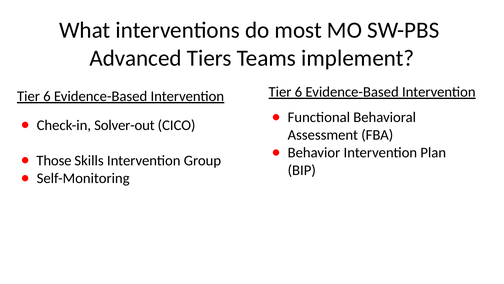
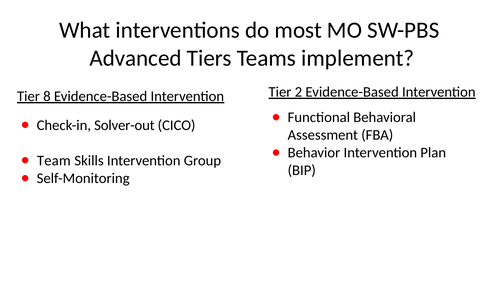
6 at (298, 92): 6 -> 2
6 at (47, 96): 6 -> 8
Those: Those -> Team
